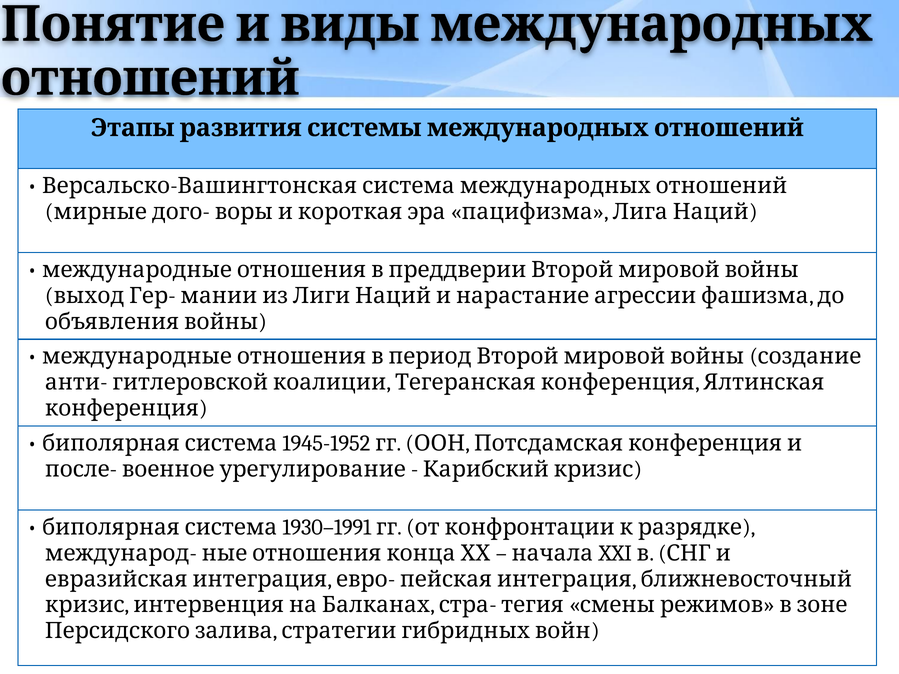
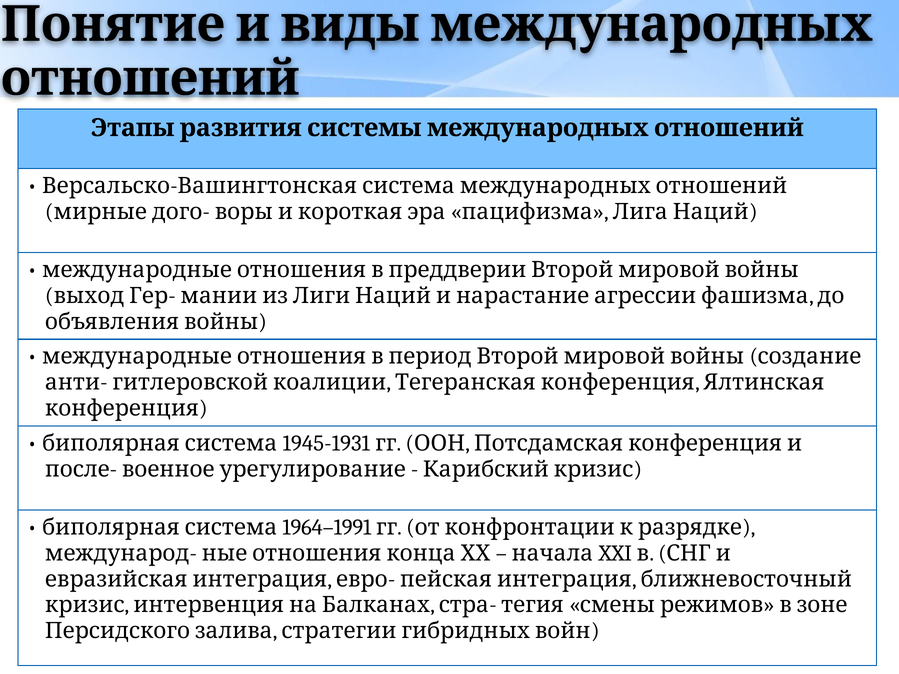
1945-1952: 1945-1952 -> 1945-1931
1930–1991: 1930–1991 -> 1964–1991
